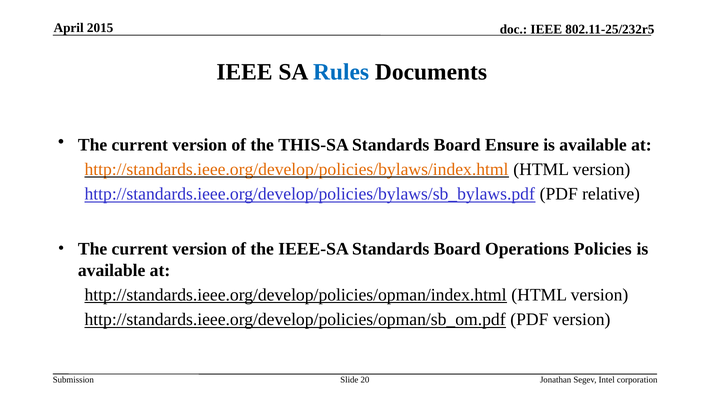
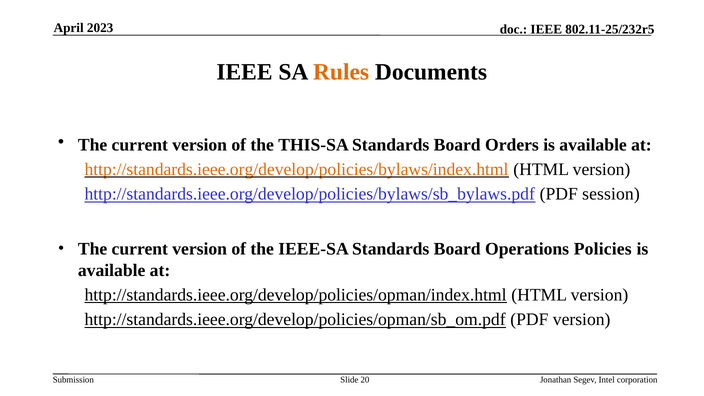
2015: 2015 -> 2023
Rules colour: blue -> orange
Ensure: Ensure -> Orders
relative: relative -> session
